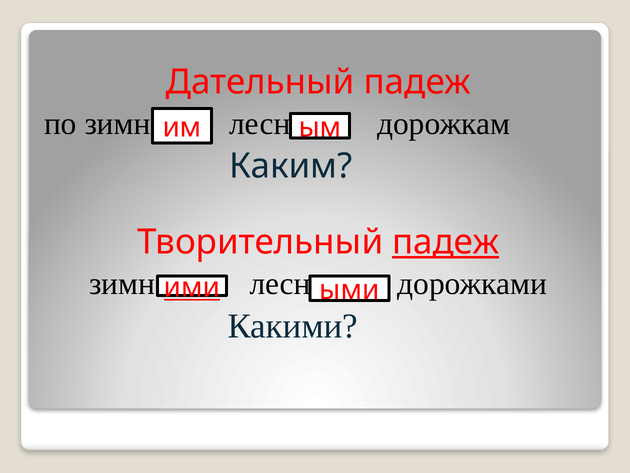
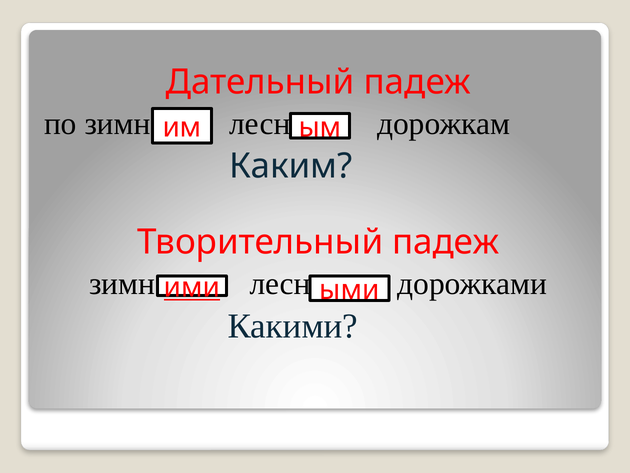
падеж at (446, 242) underline: present -> none
